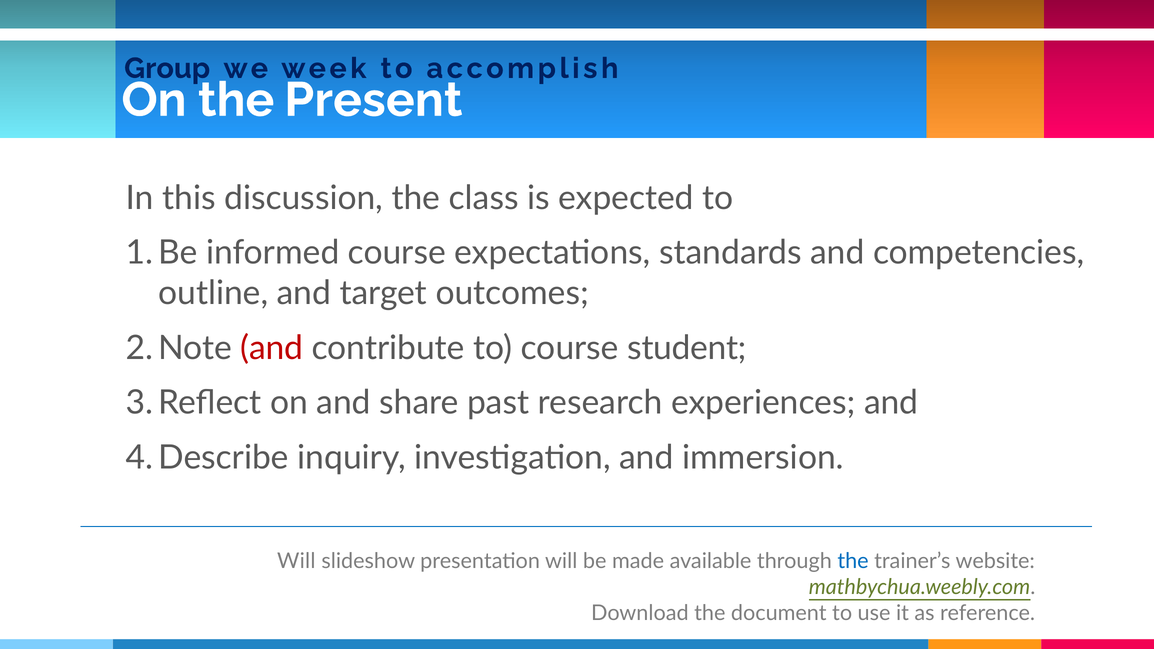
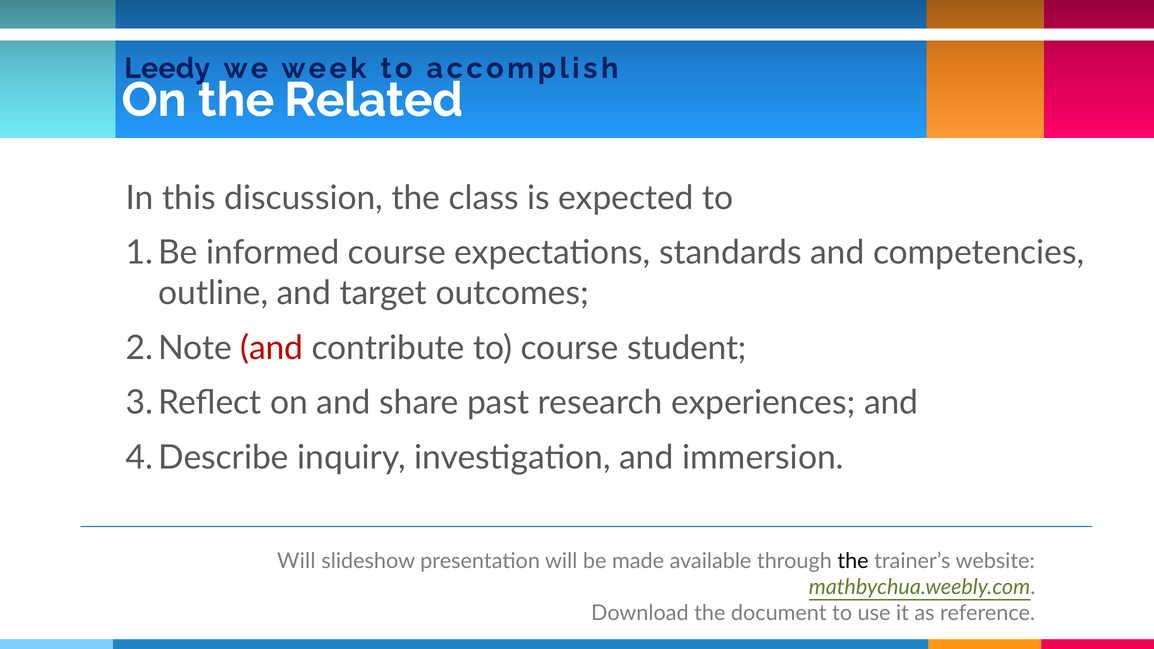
Group: Group -> Leedy
Present: Present -> Related
the at (853, 561) colour: blue -> black
